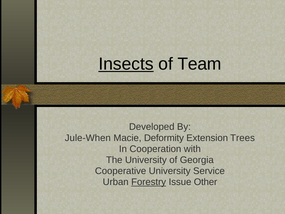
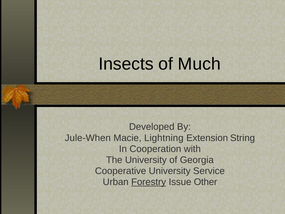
Insects underline: present -> none
Team: Team -> Much
Deformity: Deformity -> Lightning
Trees: Trees -> String
